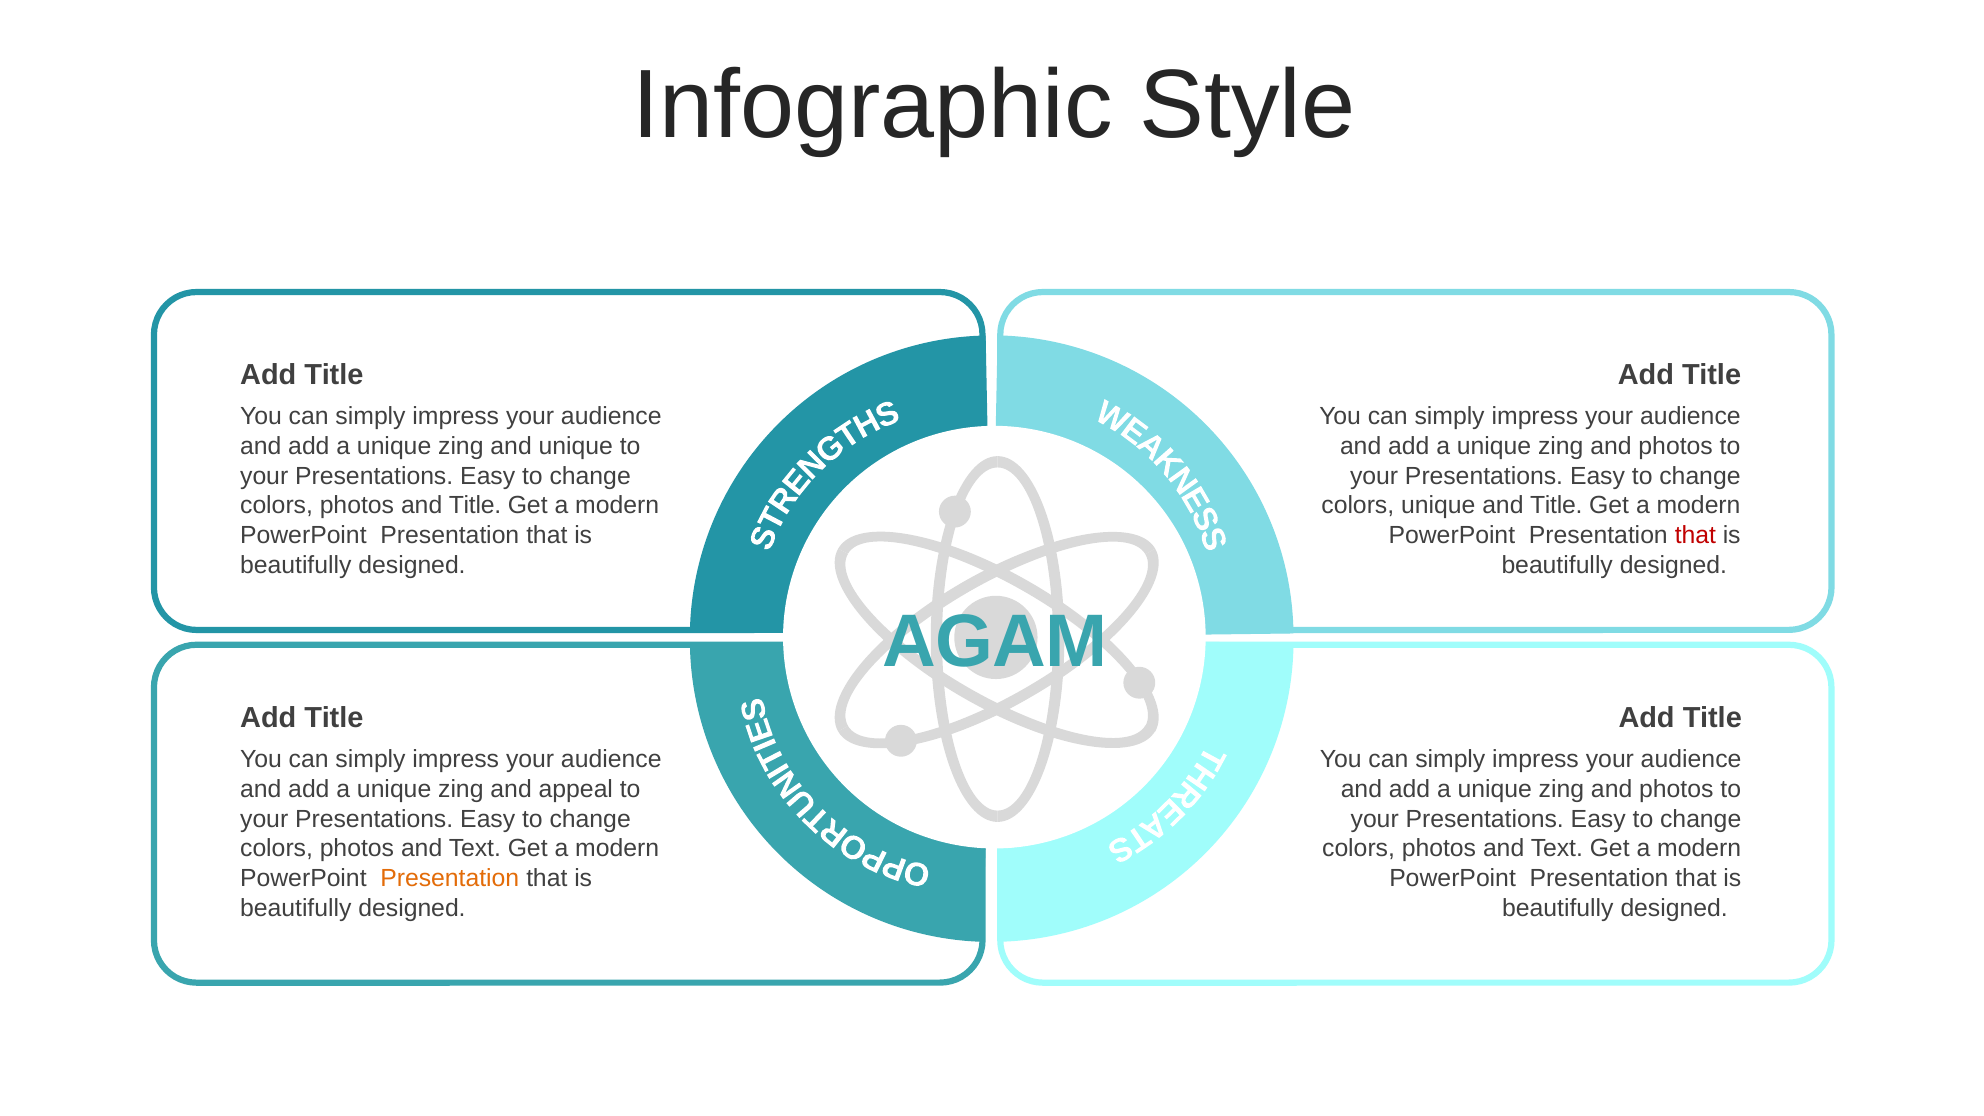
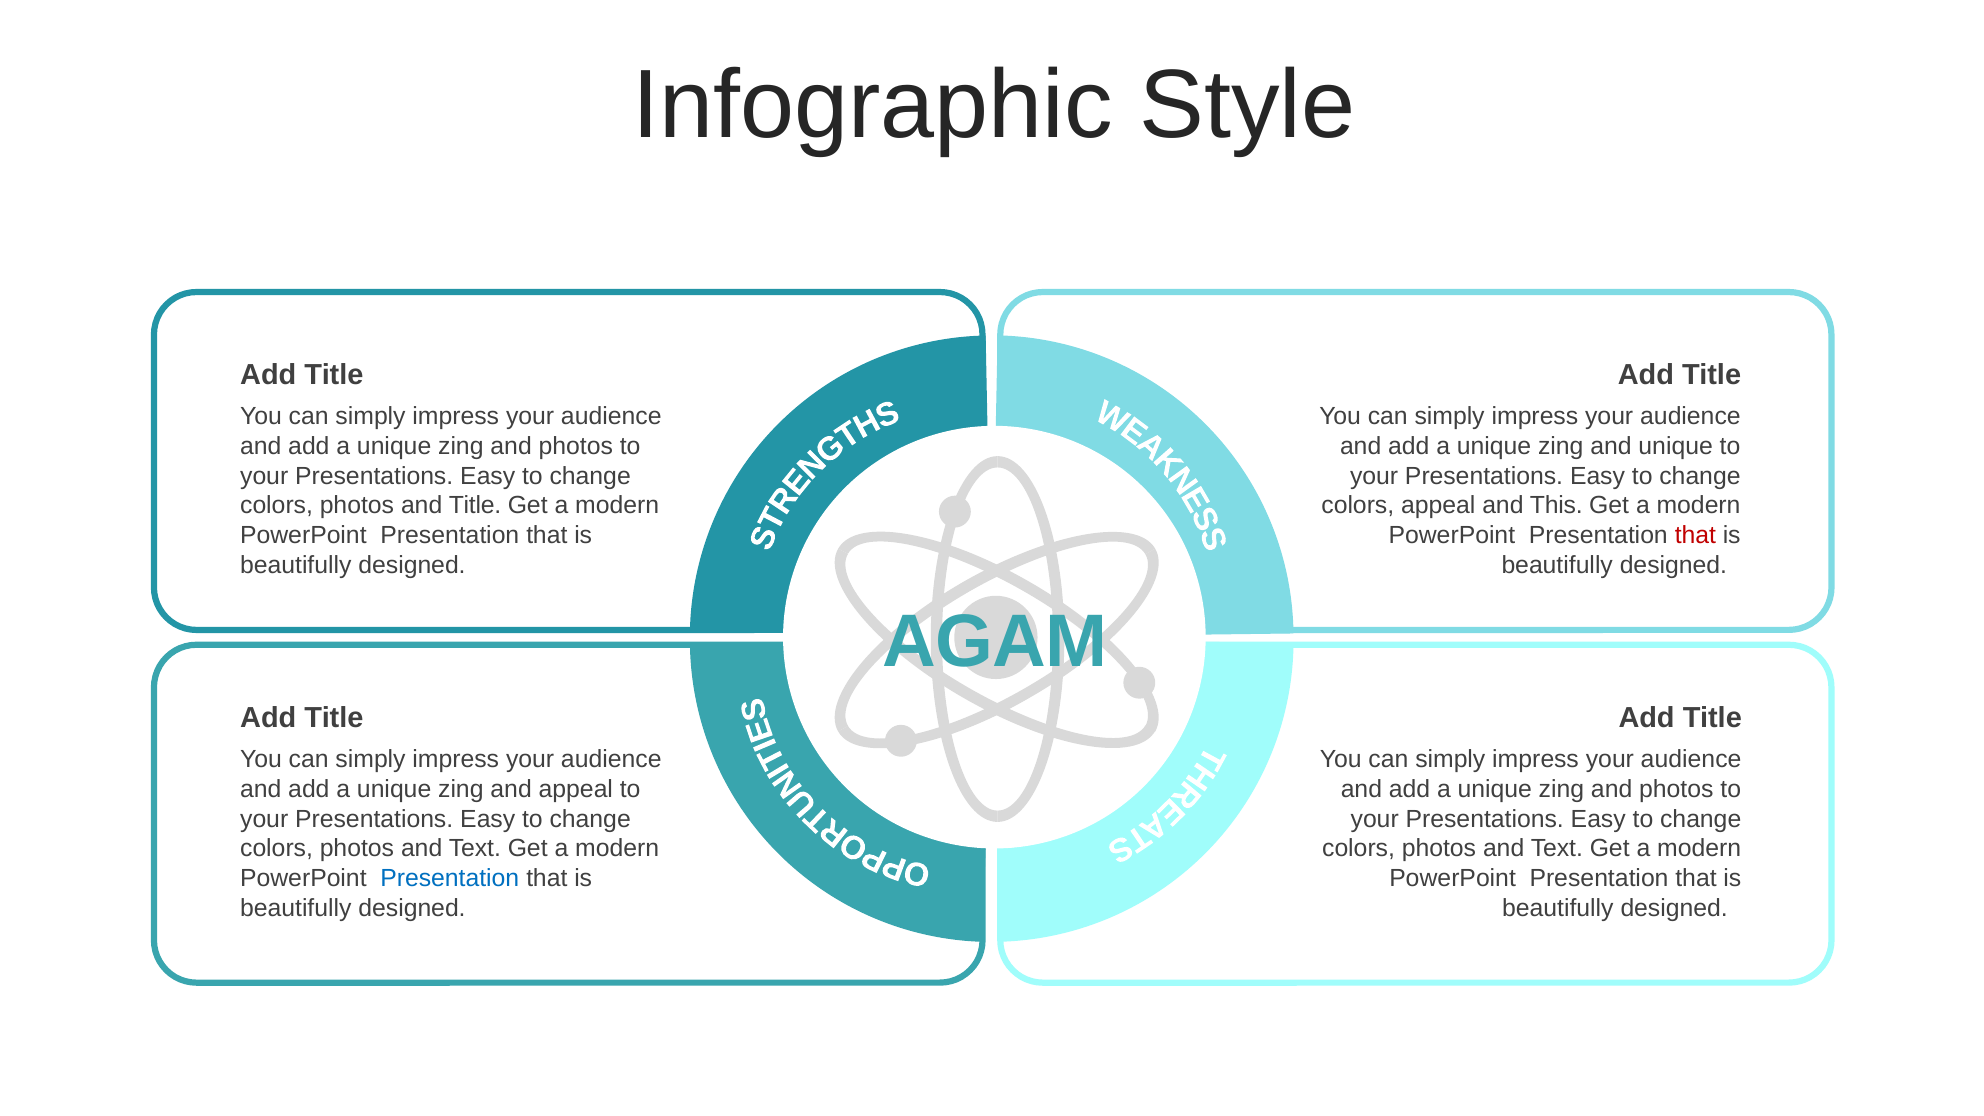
unique at (576, 446): unique -> photos
photos at (1676, 446): photos -> unique
colors unique: unique -> appeal
Title at (1556, 506): Title -> This
Presentation at (450, 879) colour: orange -> blue
